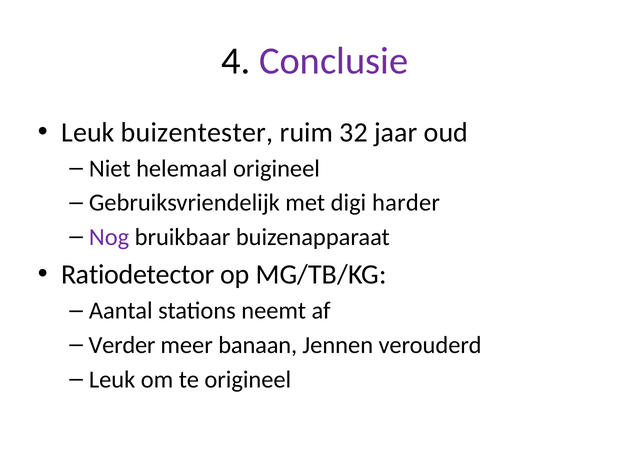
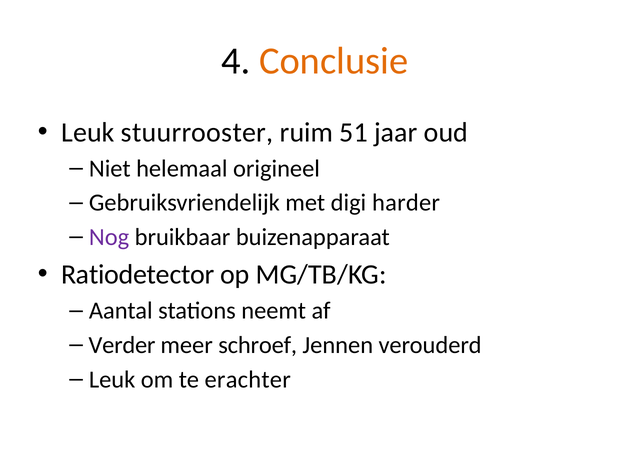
Conclusie colour: purple -> orange
buizentester: buizentester -> stuurrooster
32: 32 -> 51
banaan: banaan -> schroef
te origineel: origineel -> erachter
